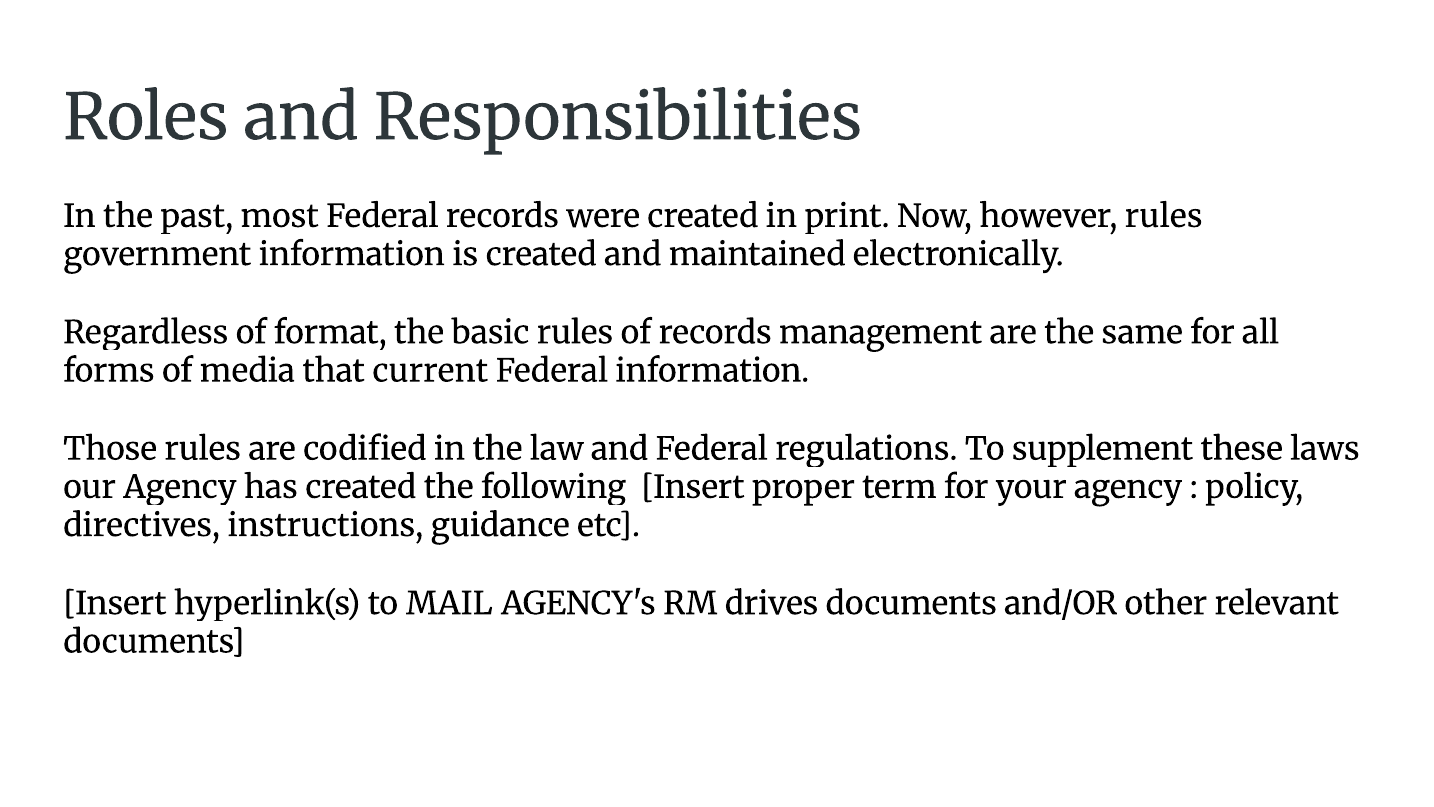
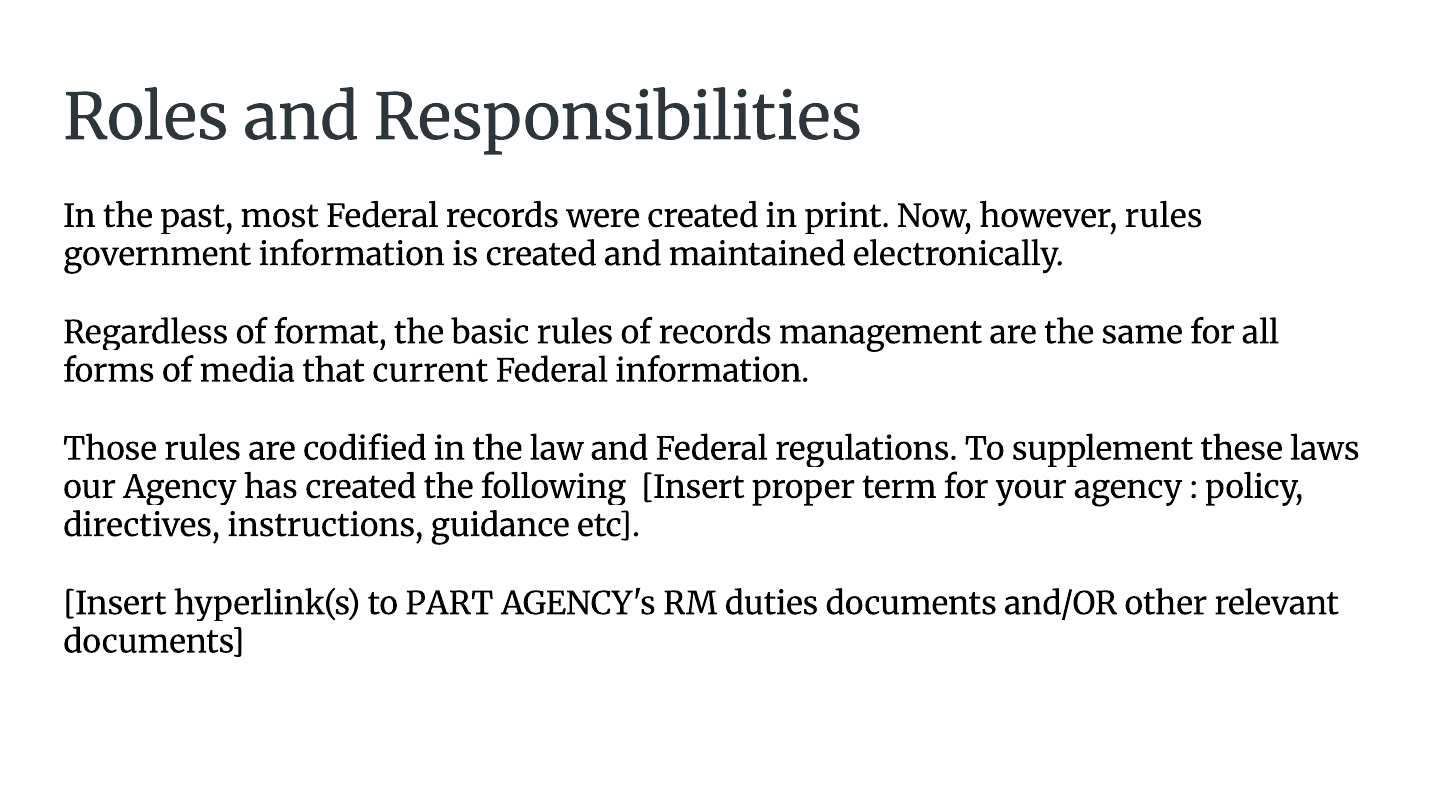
MAIL: MAIL -> PART
drives: drives -> duties
